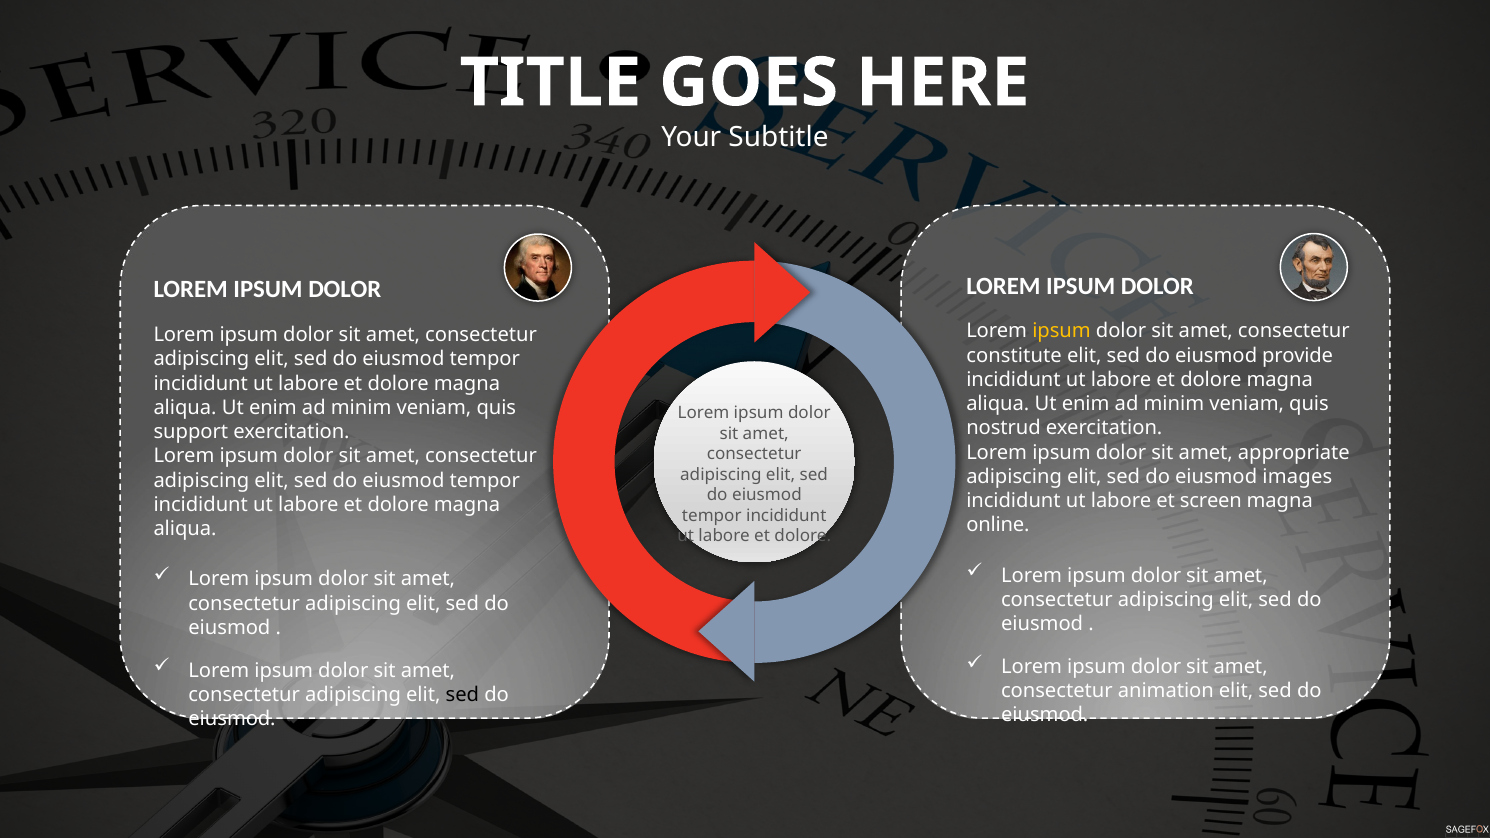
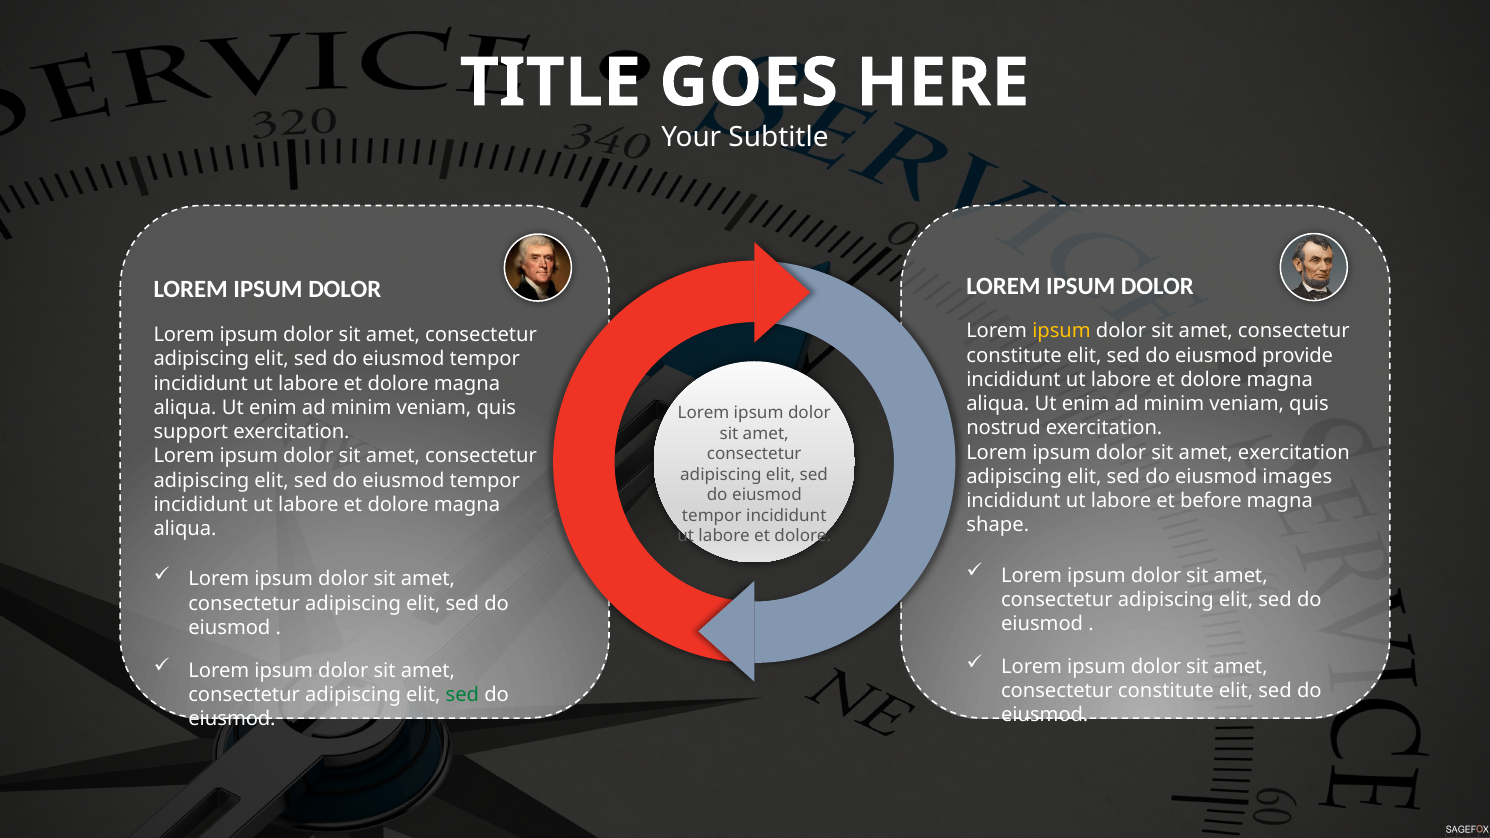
amet appropriate: appropriate -> exercitation
screen: screen -> before
online: online -> shape
animation at (1166, 691): animation -> constitute
sed at (462, 695) colour: black -> green
